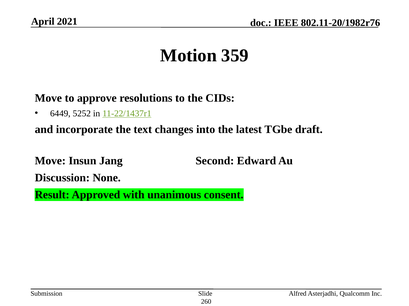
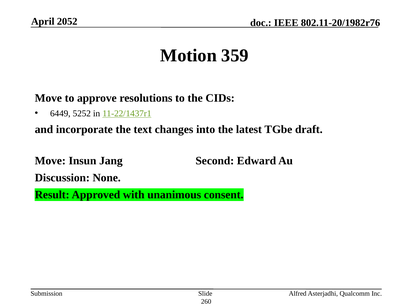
2021: 2021 -> 2052
